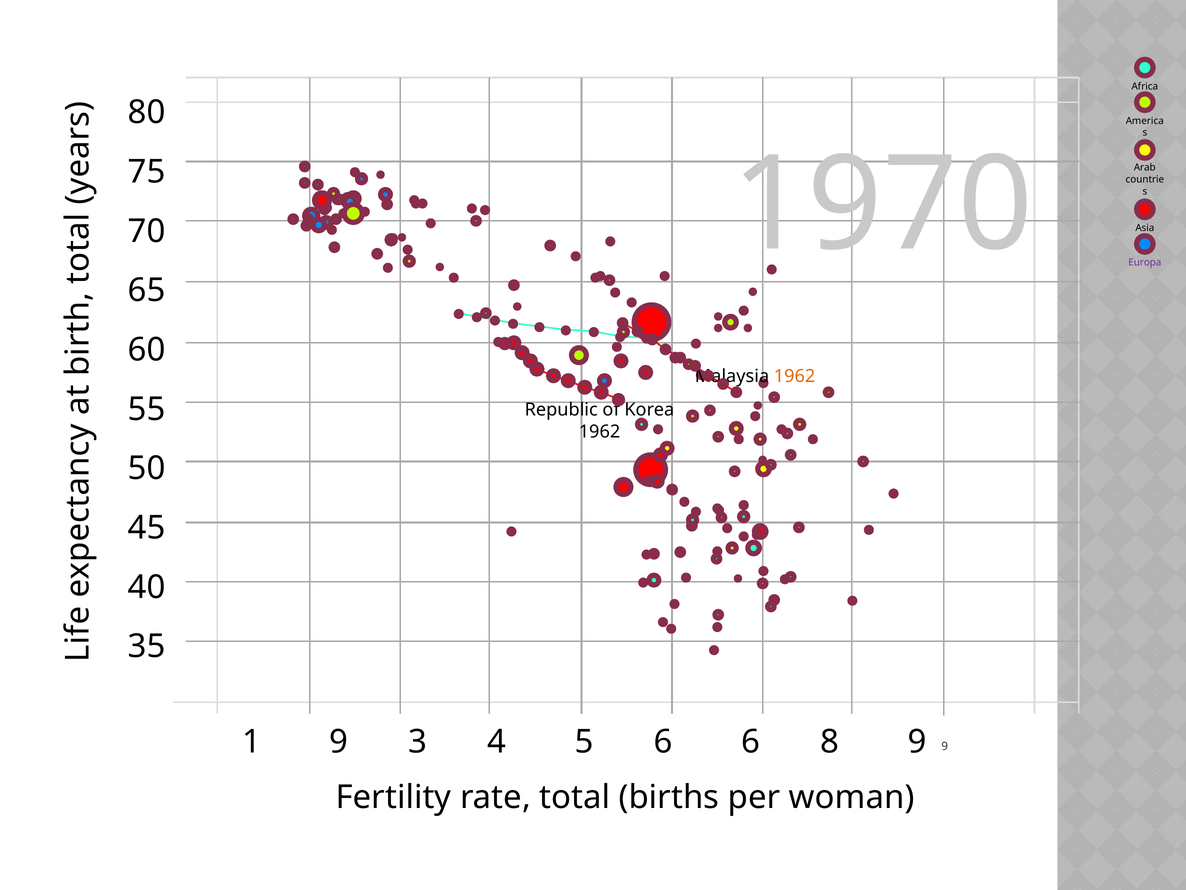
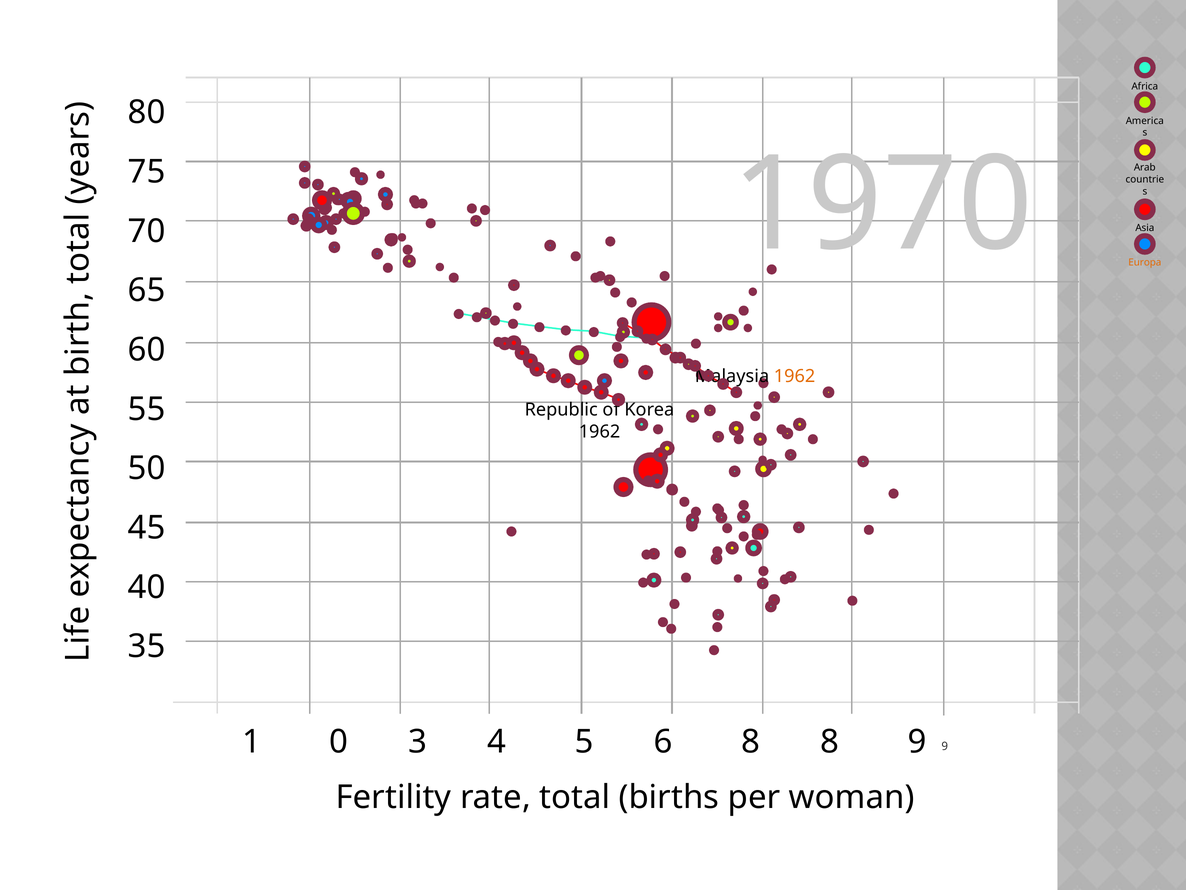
Europa colour: purple -> orange
1 9: 9 -> 0
6 at (751, 741): 6 -> 8
